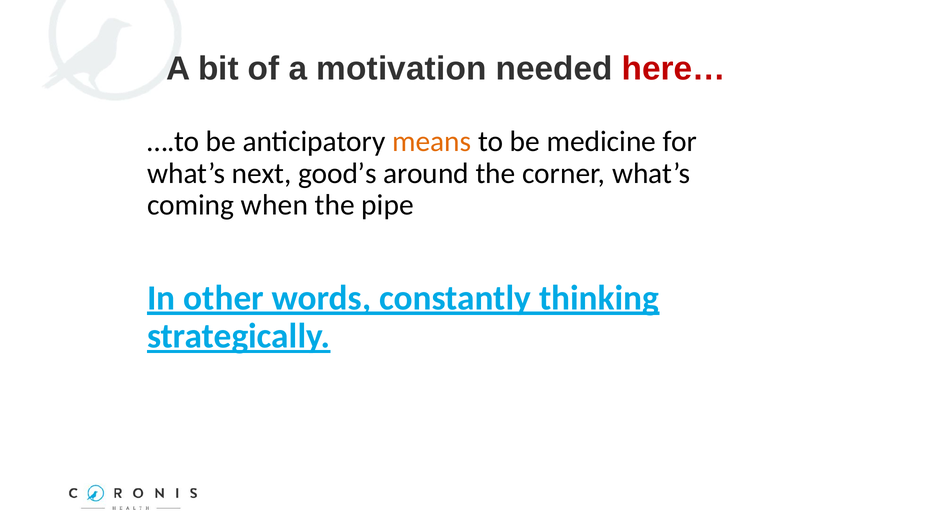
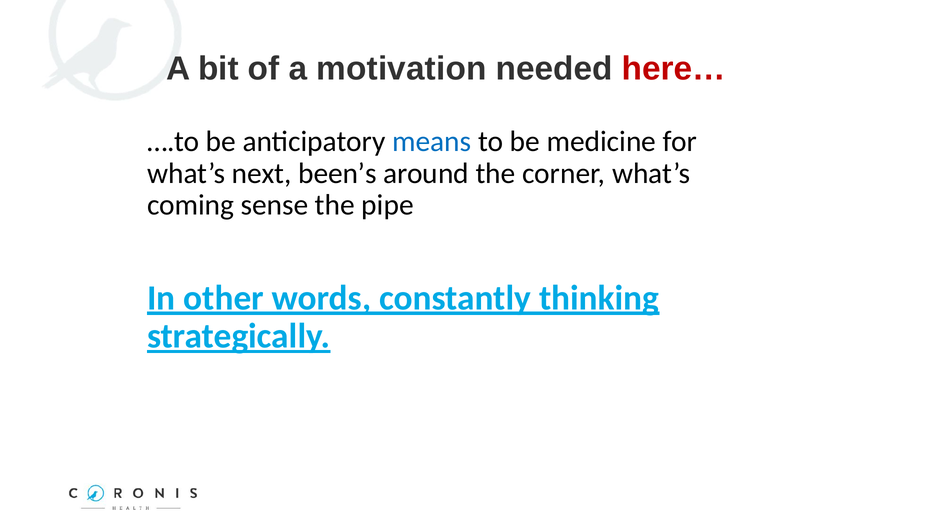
means colour: orange -> blue
good’s: good’s -> been’s
when: when -> sense
